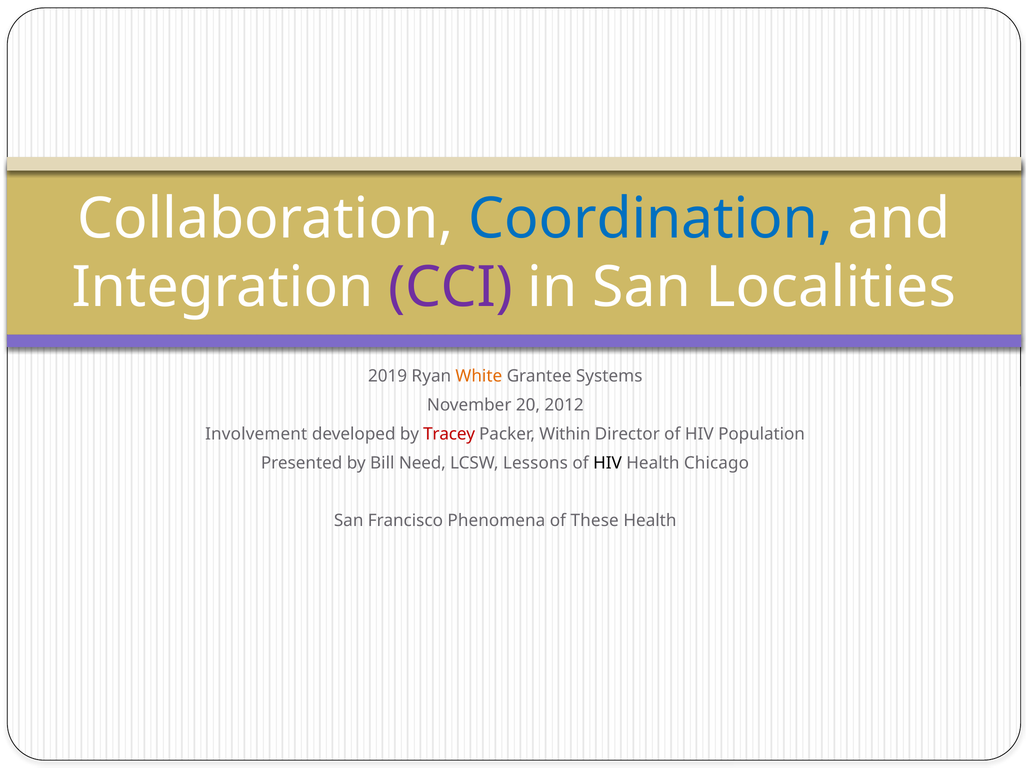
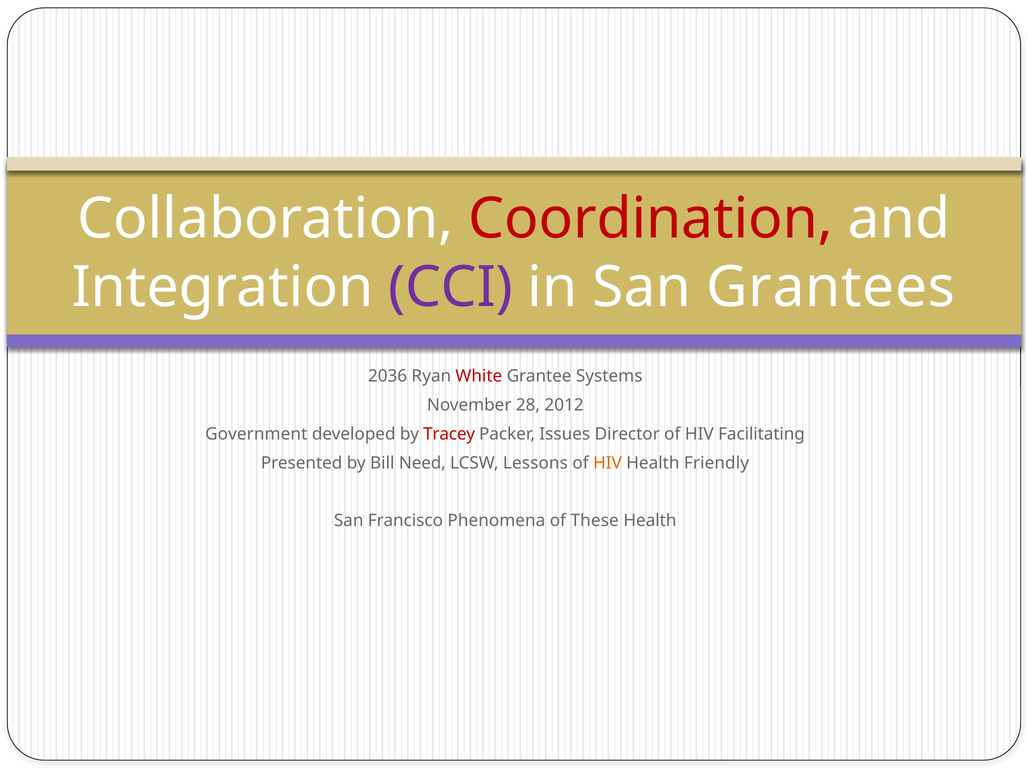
Coordination colour: blue -> red
Localities: Localities -> Grantees
2019: 2019 -> 2036
White colour: orange -> red
20: 20 -> 28
Involvement: Involvement -> Government
Within: Within -> Issues
Population: Population -> Facilitating
HIV at (608, 463) colour: black -> orange
Chicago: Chicago -> Friendly
